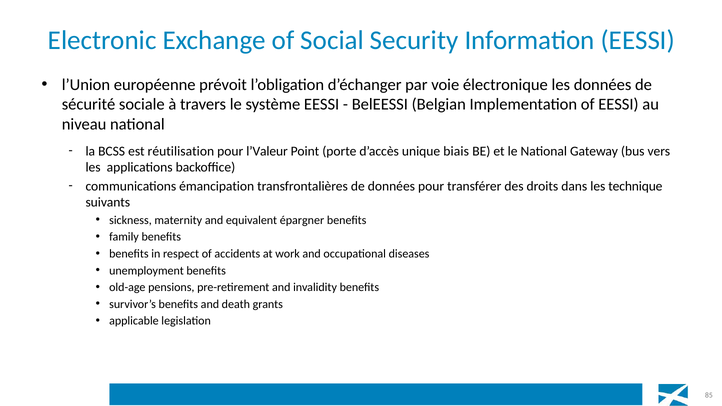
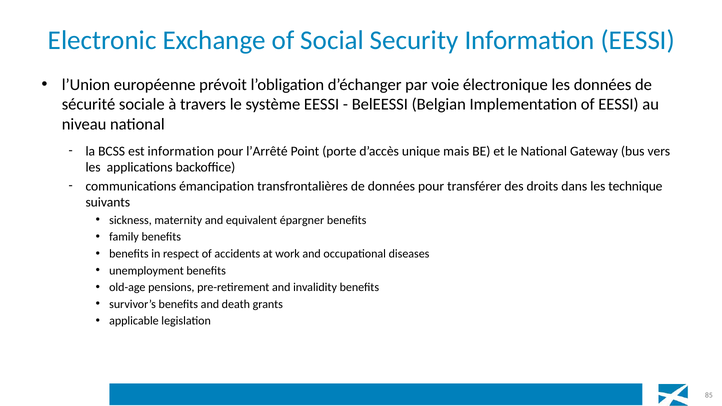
est réutilisation: réutilisation -> information
l’Valeur: l’Valeur -> l’Arrêté
biais: biais -> mais
